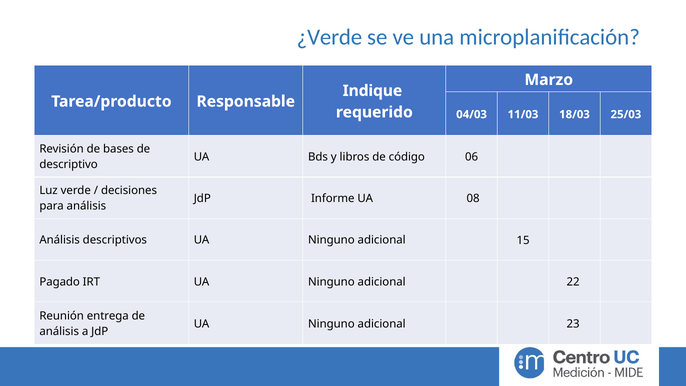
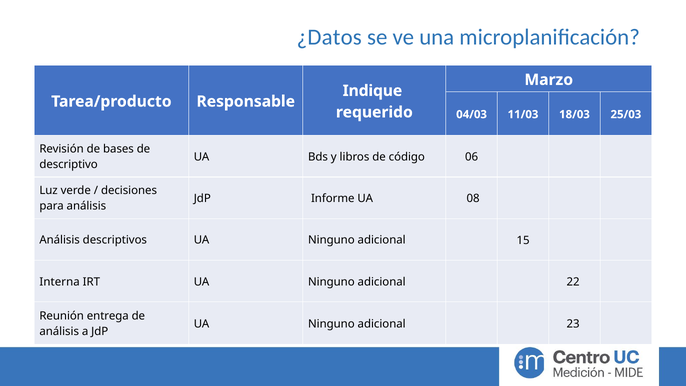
¿Verde: ¿Verde -> ¿Datos
Pagado: Pagado -> Interna
